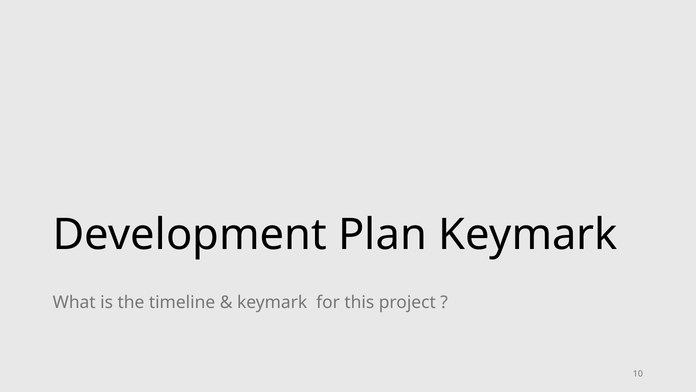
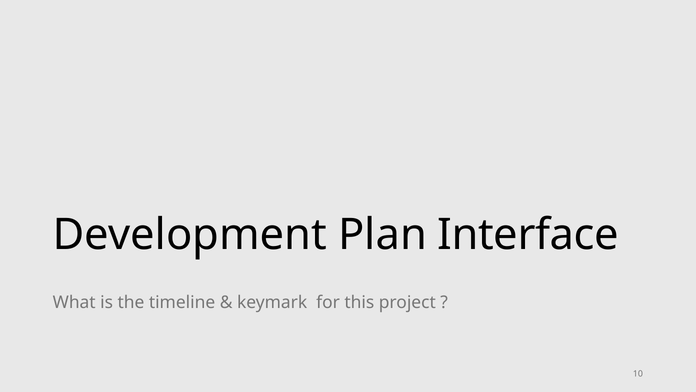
Plan Keymark: Keymark -> Interface
